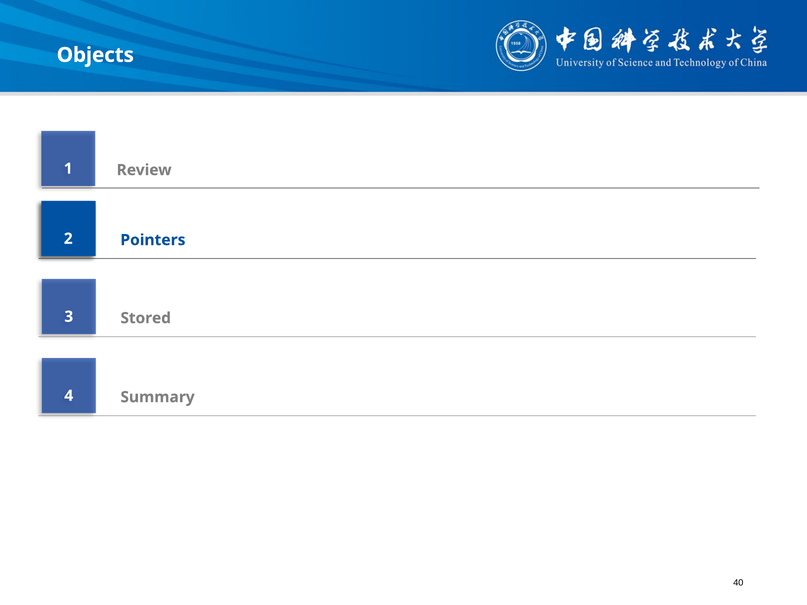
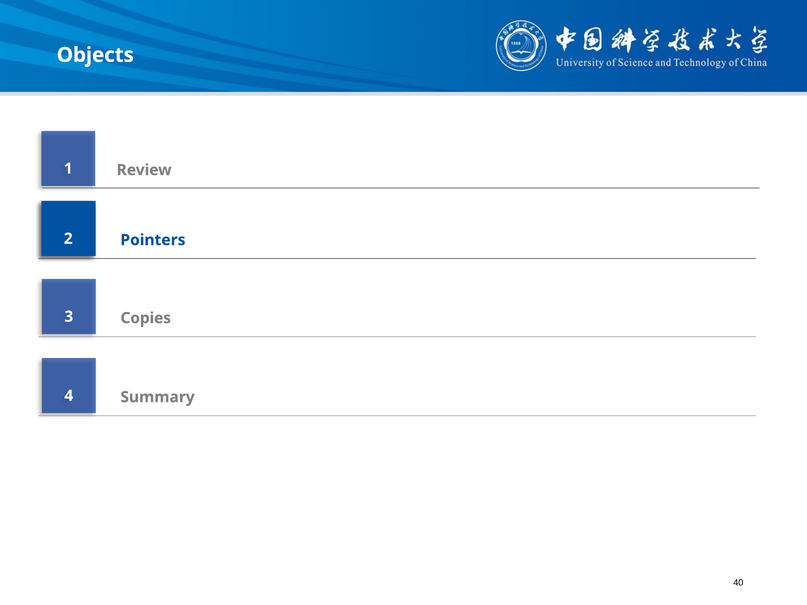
Stored at (146, 318): Stored -> Copies
